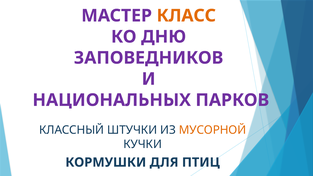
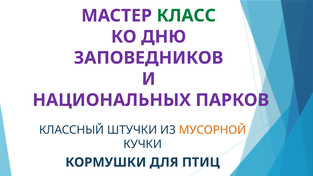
КЛАСС colour: orange -> green
